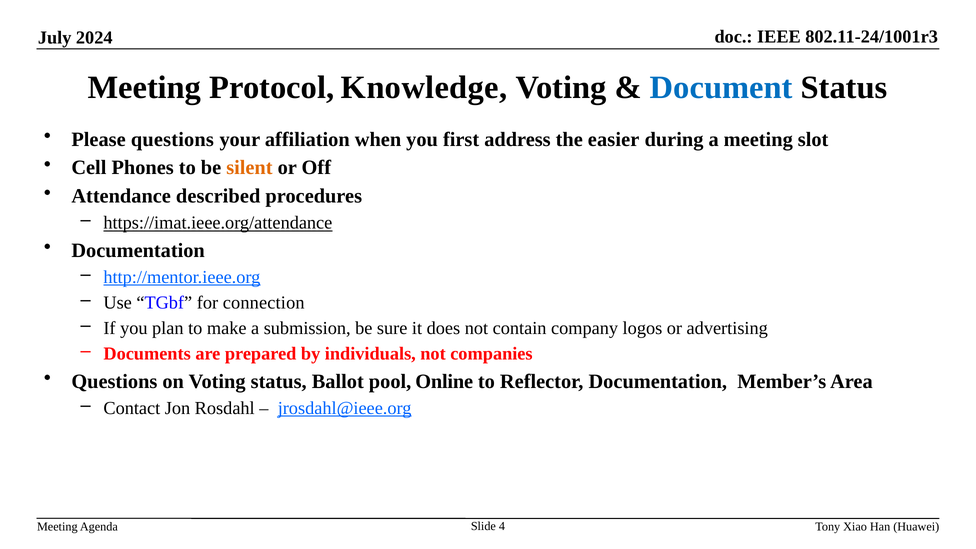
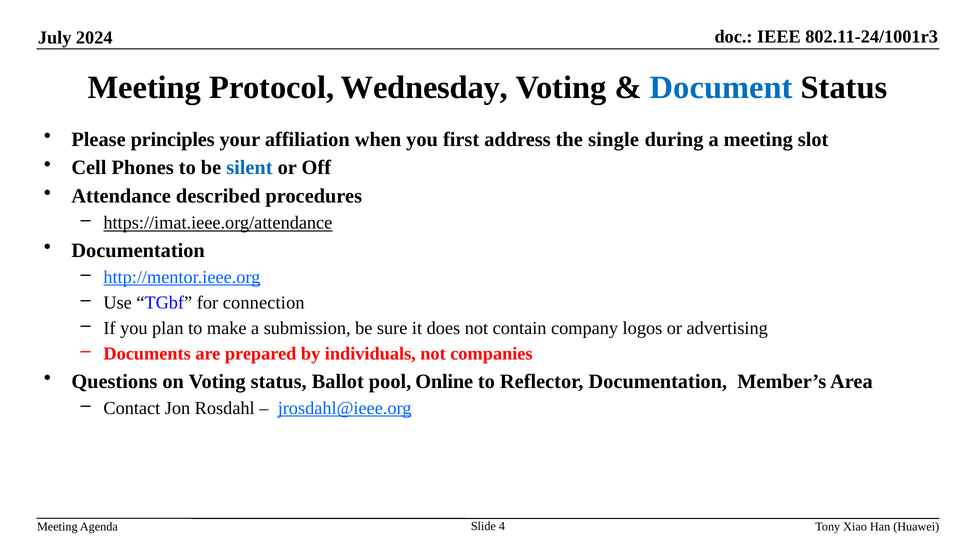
Knowledge: Knowledge -> Wednesday
Please questions: questions -> principles
easier: easier -> single
silent colour: orange -> blue
